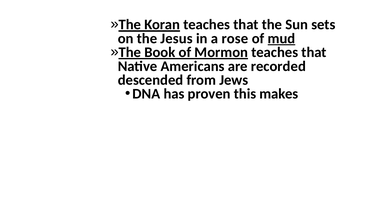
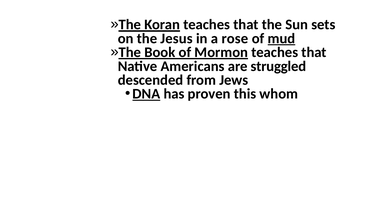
recorded: recorded -> struggled
DNA underline: none -> present
makes: makes -> whom
